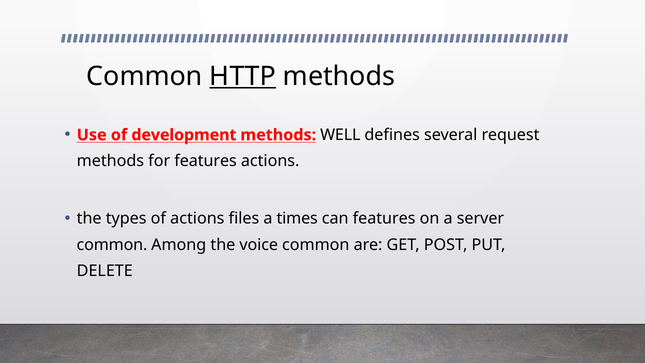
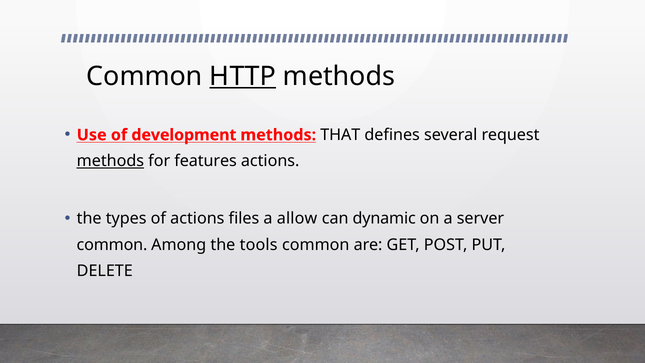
WELL: WELL -> THAT
methods at (110, 161) underline: none -> present
times: times -> allow
can features: features -> dynamic
voice: voice -> tools
